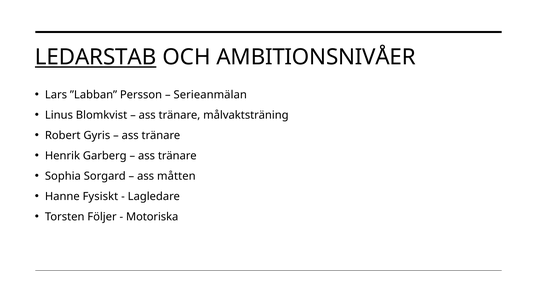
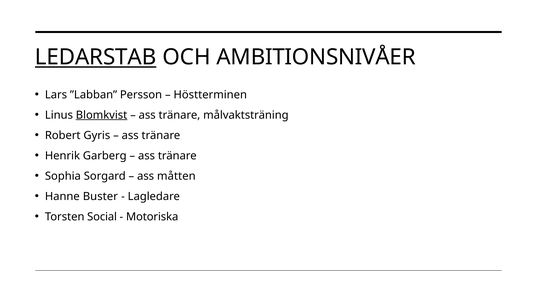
Serieanmälan: Serieanmälan -> Höstterminen
Blomkvist underline: none -> present
Fysiskt: Fysiskt -> Buster
Följer: Följer -> Social
